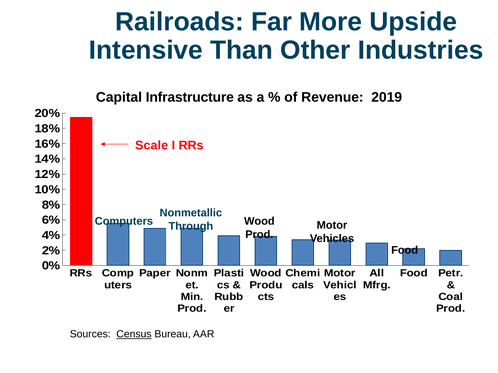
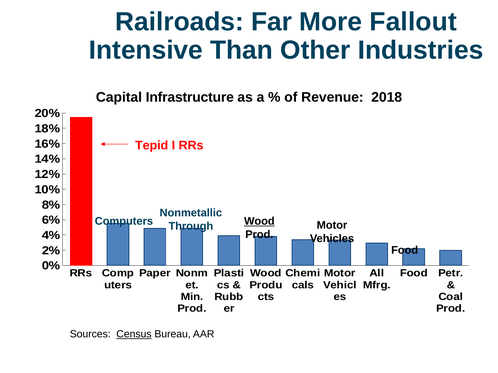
Upside: Upside -> Fallout
2019: 2019 -> 2018
Scale: Scale -> Tepid
Wood at (259, 221) underline: none -> present
